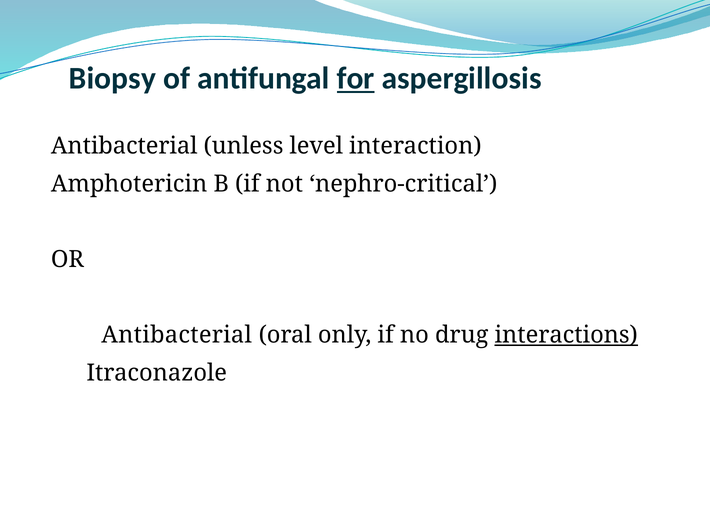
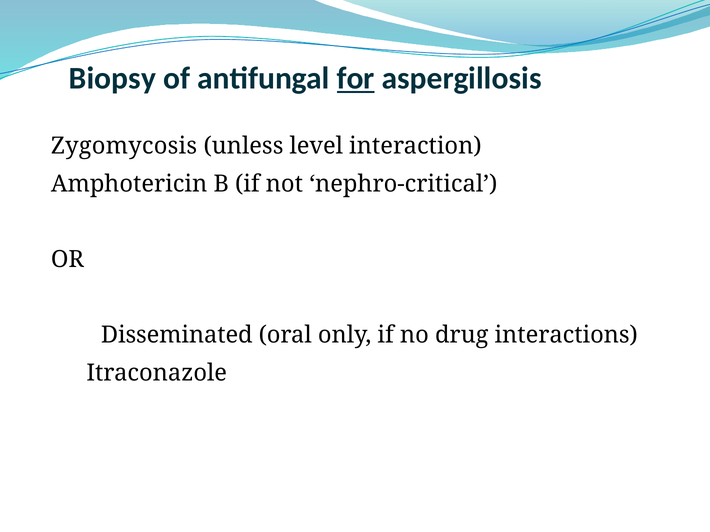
Antibacterial at (124, 146): Antibacterial -> Zygomycosis
Antibacterial at (177, 335): Antibacterial -> Disseminated
interactions underline: present -> none
